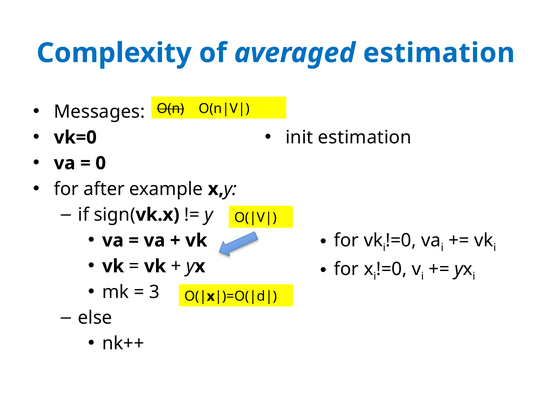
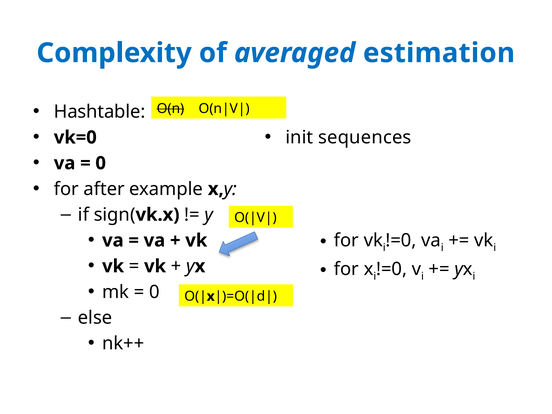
Messages: Messages -> Hashtable
init estimation: estimation -> sequences
3 at (154, 292): 3 -> 0
